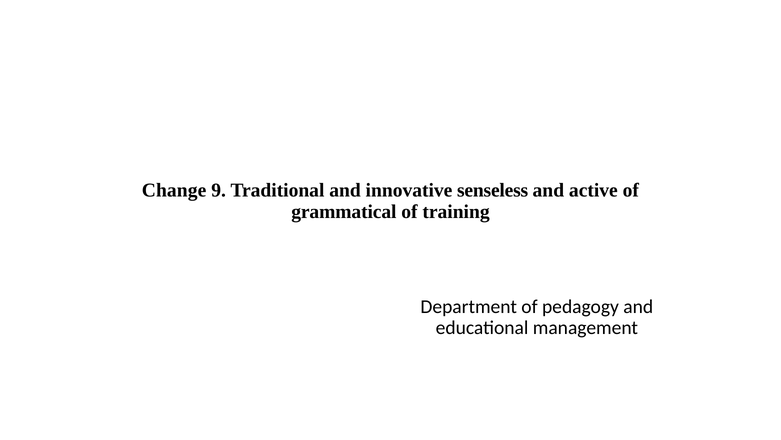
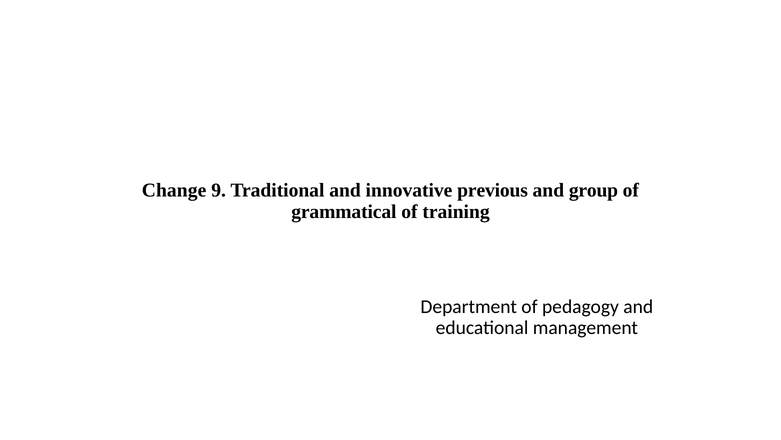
senseless: senseless -> previous
active: active -> group
